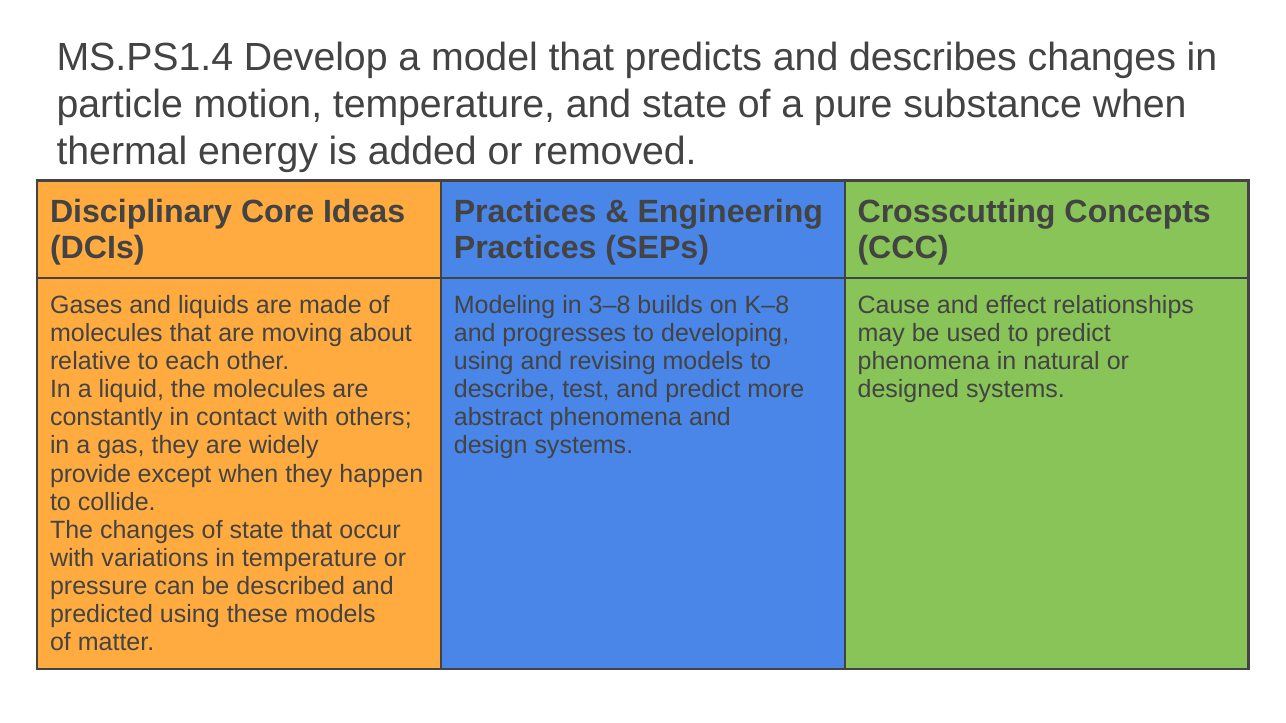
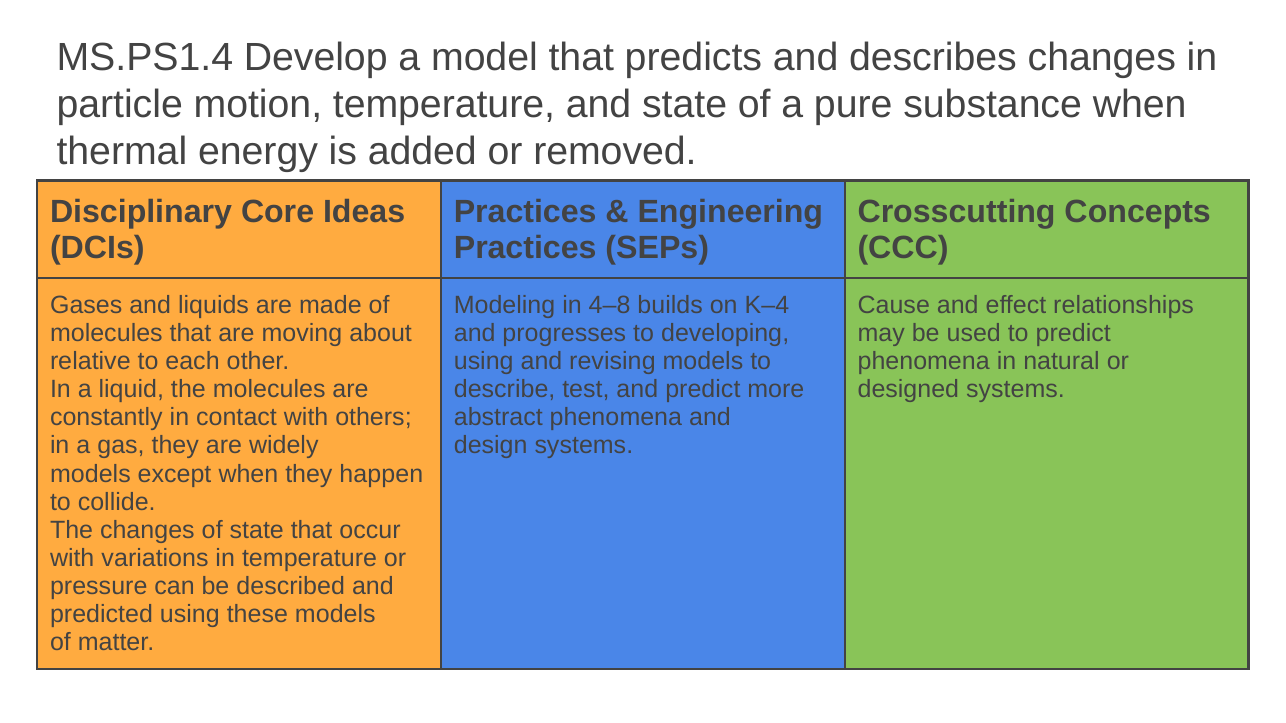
3–8: 3–8 -> 4–8
K–8: K–8 -> K–4
provide at (91, 474): provide -> models
